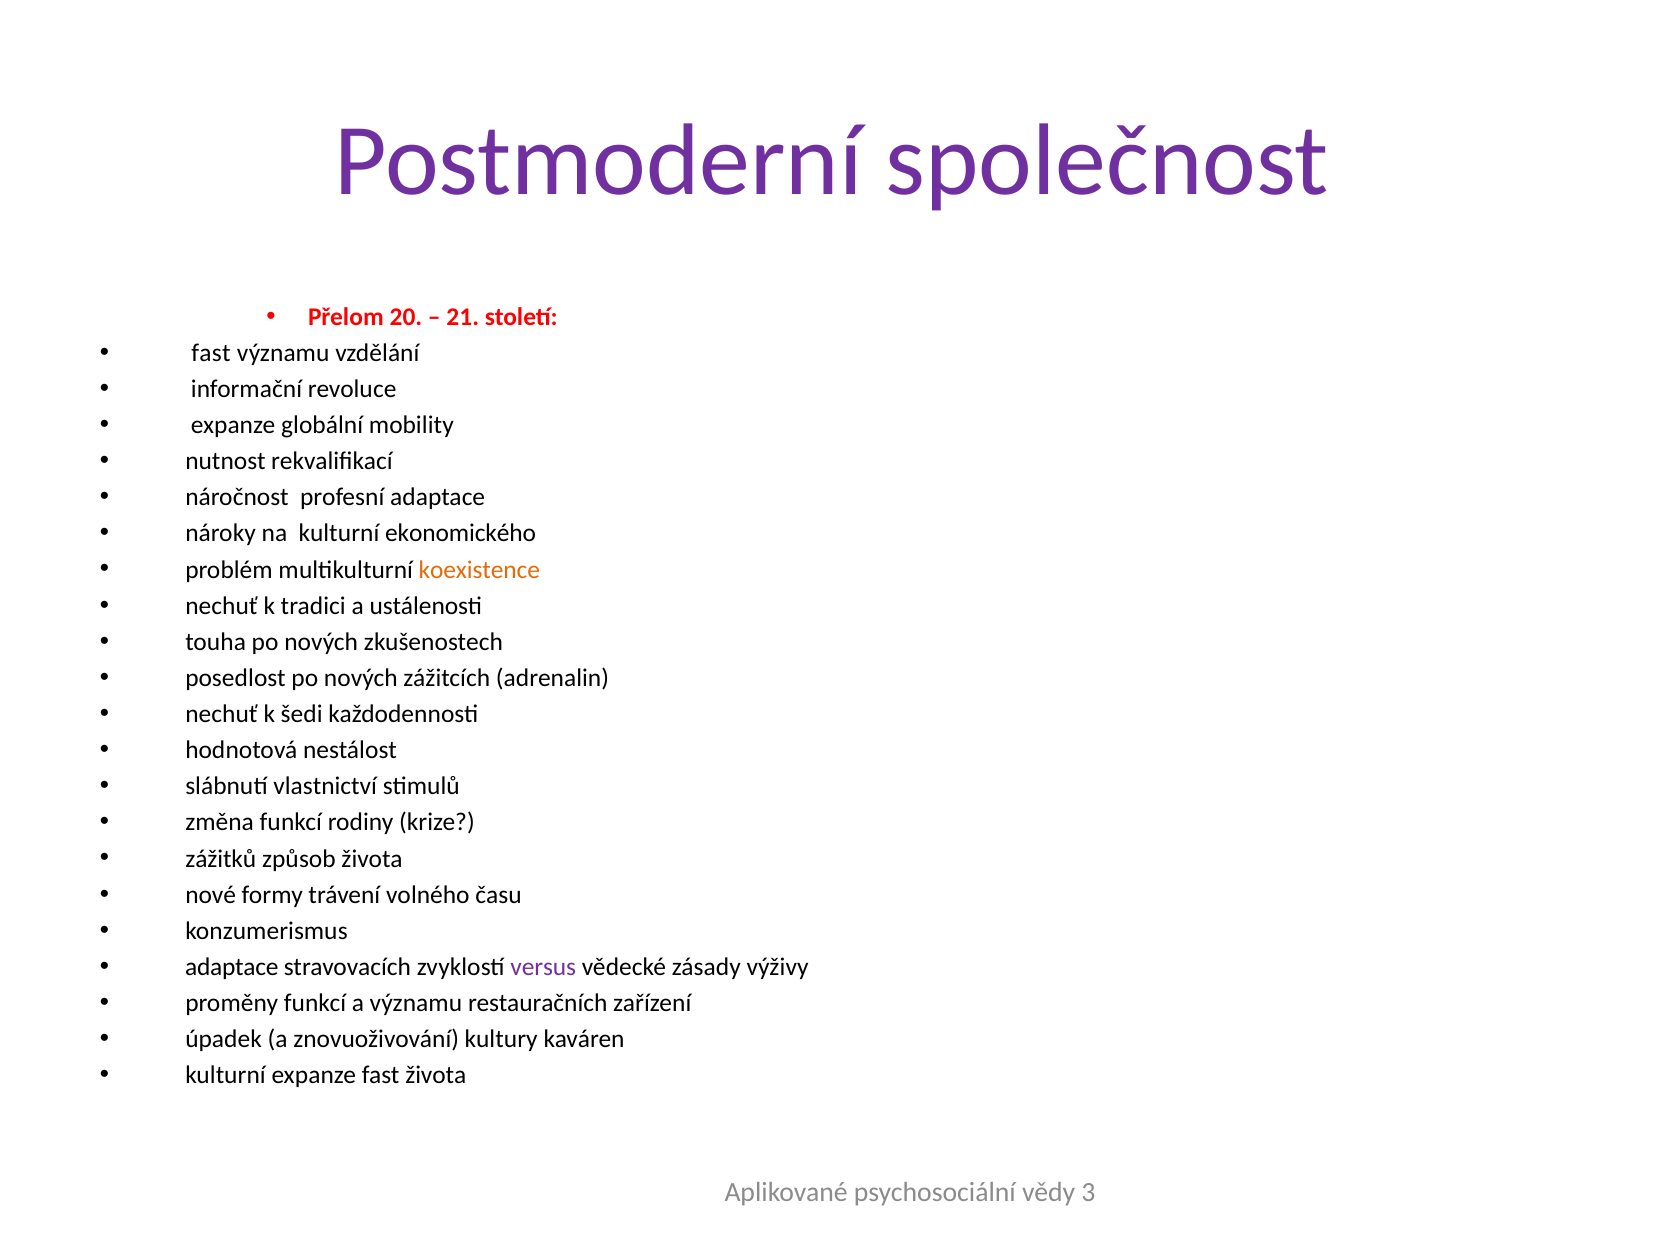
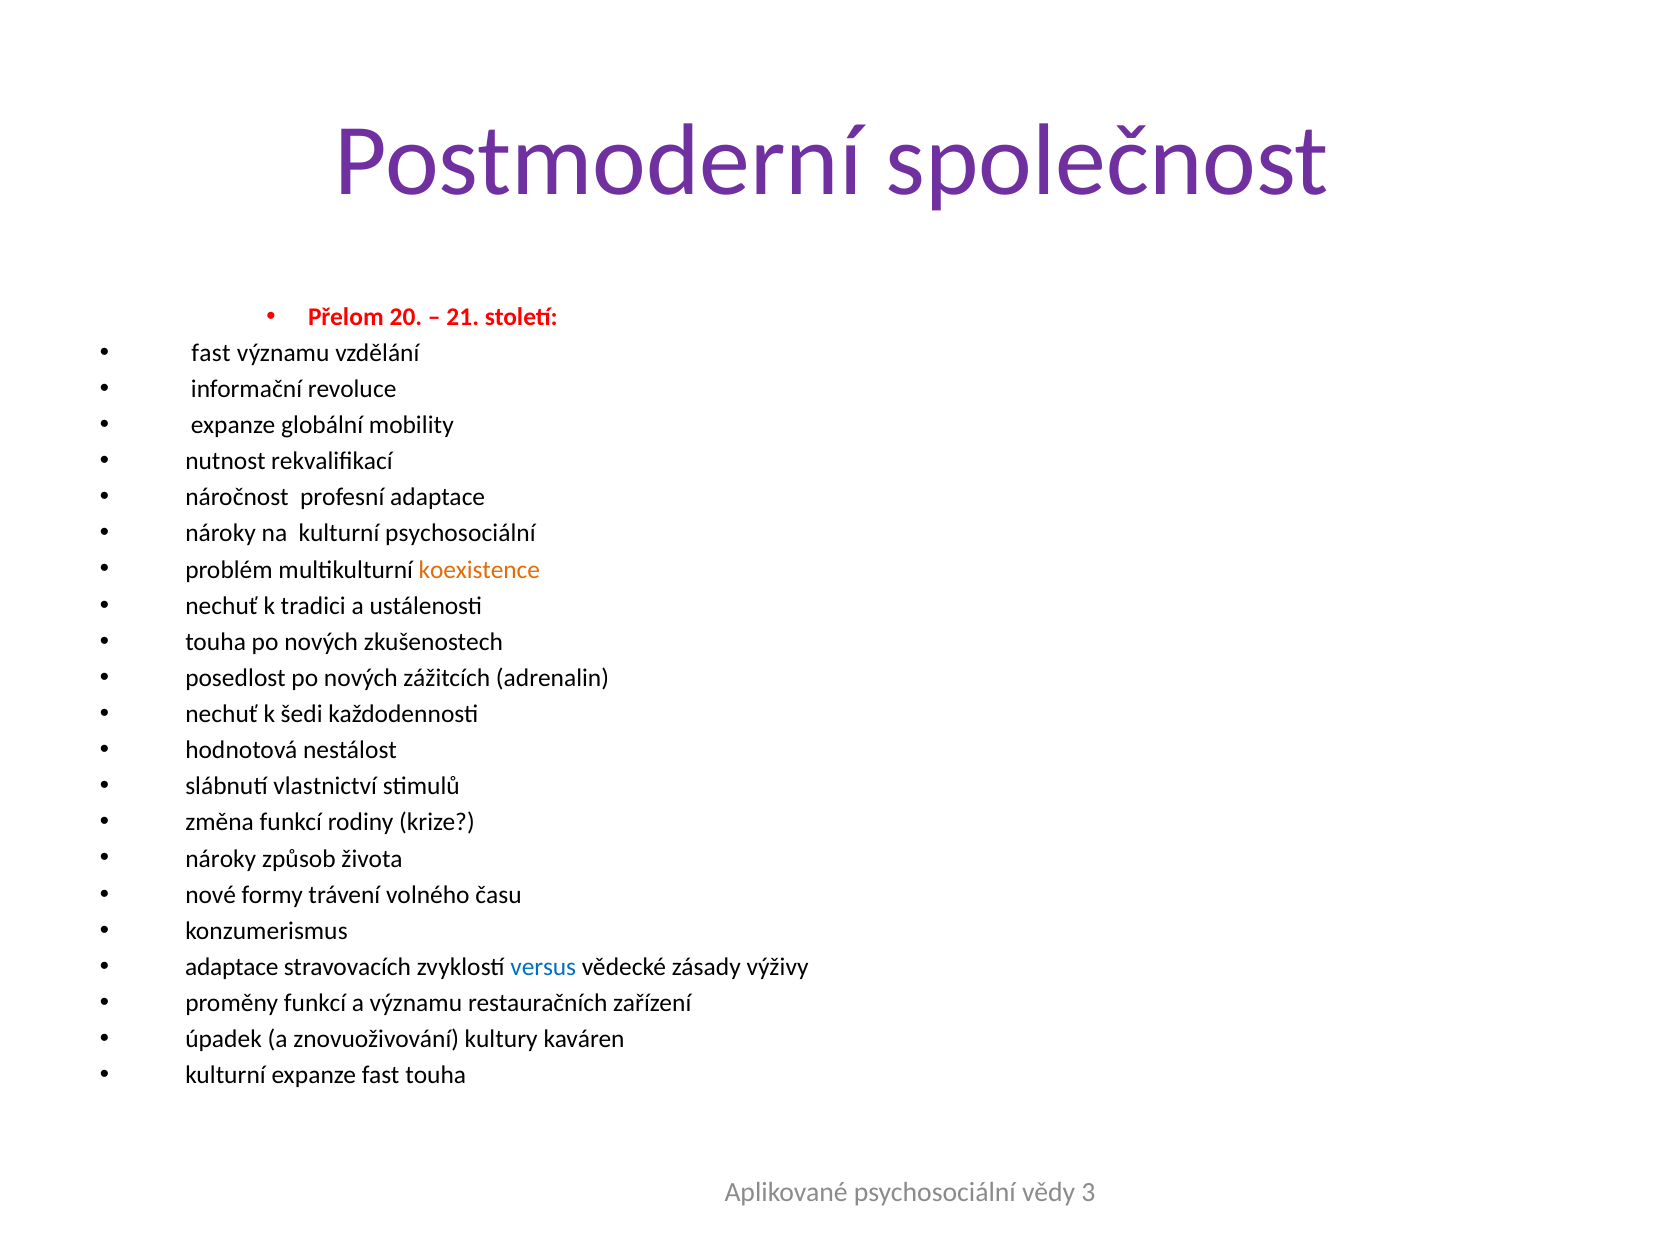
kulturní ekonomického: ekonomického -> psychosociální
zážitků at (221, 859): zážitků -> nároky
versus colour: purple -> blue
fast života: života -> touha
